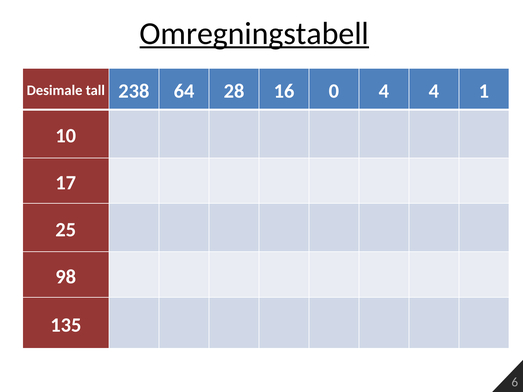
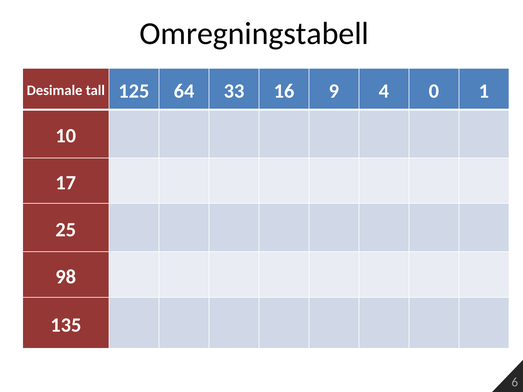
Omregningstabell underline: present -> none
238: 238 -> 125
28: 28 -> 33
0: 0 -> 9
4 4: 4 -> 0
